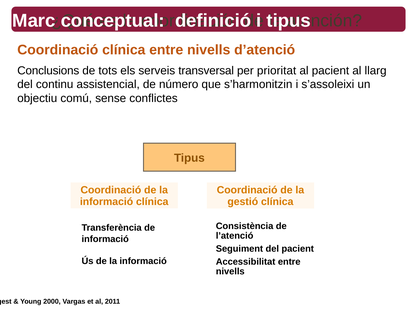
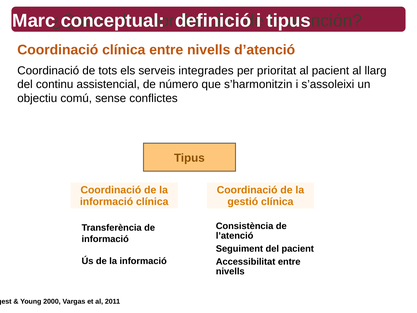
Conclusions at (48, 71): Conclusions -> Coordinació
transversal: transversal -> integrades
